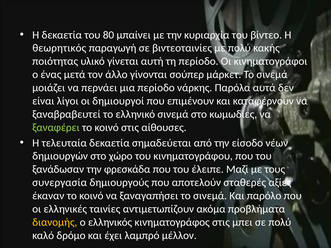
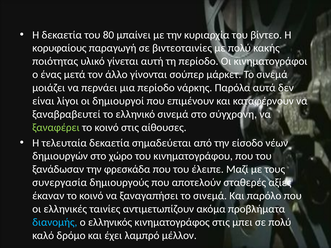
θεωρητικός: θεωρητικός -> κορυφαίους
κωμωδίες: κωμωδίες -> σύγχρονη
διανομής colour: yellow -> light blue
